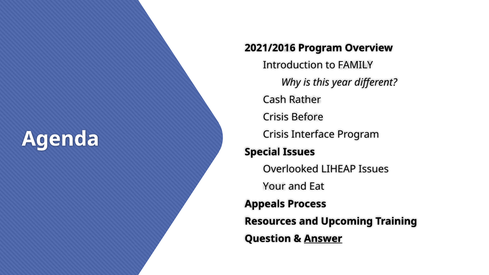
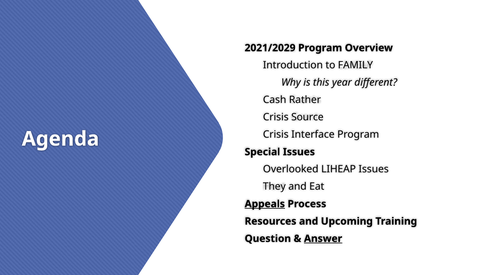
2021/2016: 2021/2016 -> 2021/2029
Before: Before -> Source
Your: Your -> They
Appeals underline: none -> present
